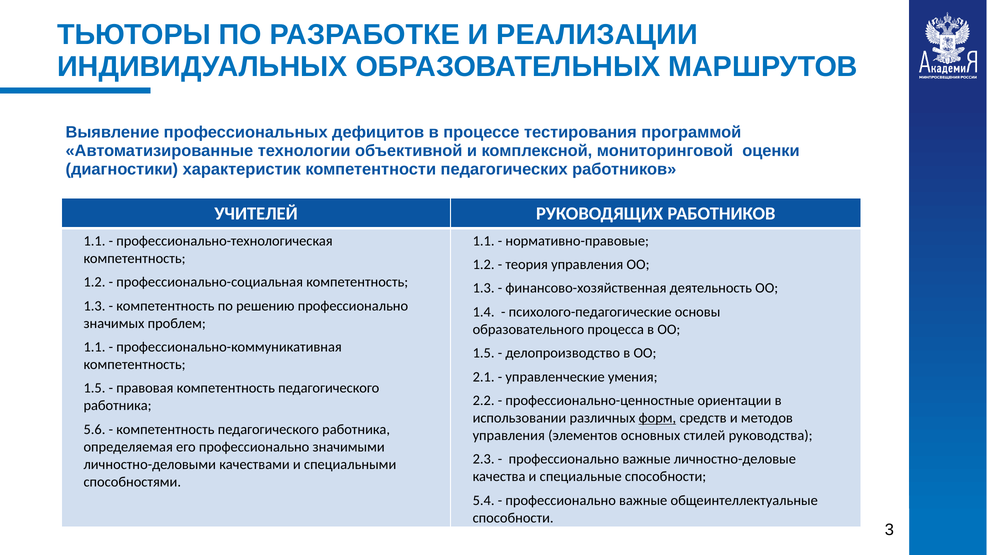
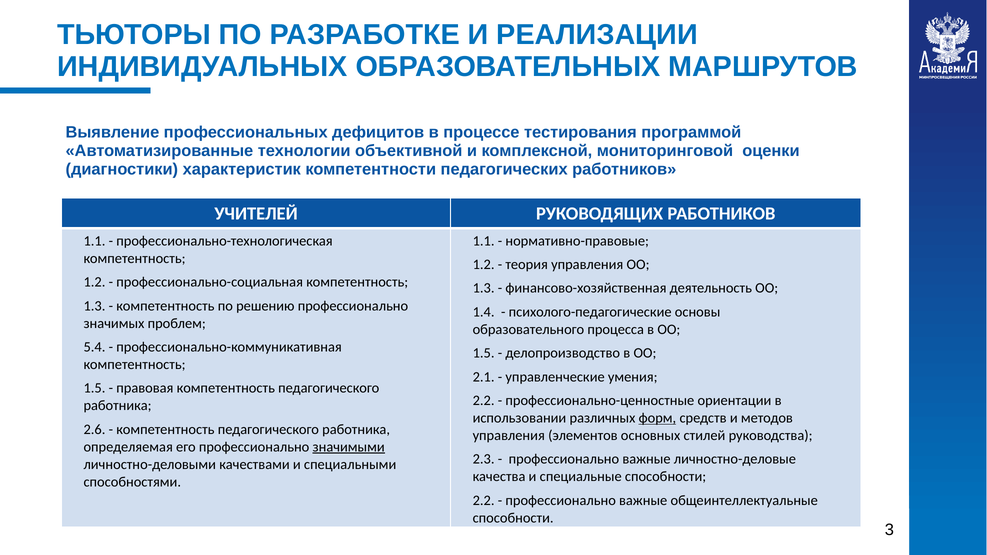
1.1 at (94, 347): 1.1 -> 5.4
5.6: 5.6 -> 2.6
значимыми underline: none -> present
5.4 at (484, 501): 5.4 -> 2.2
